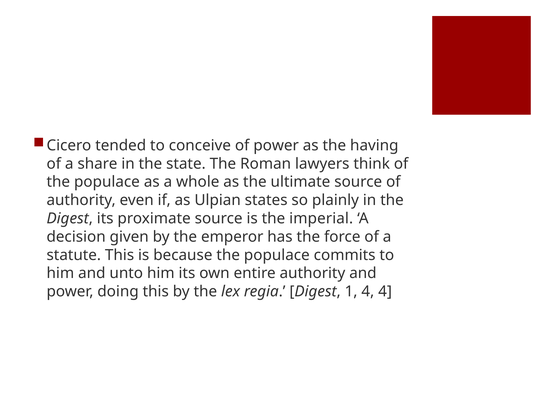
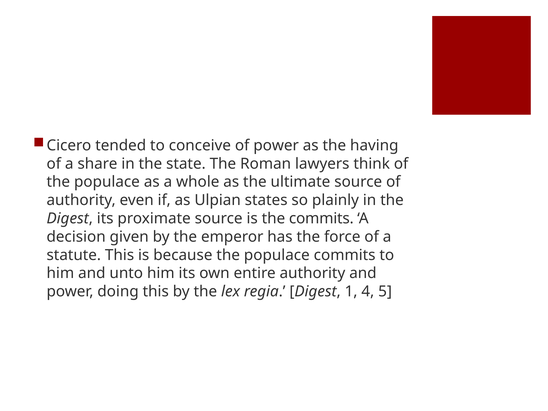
the imperial: imperial -> commits
4 4: 4 -> 5
